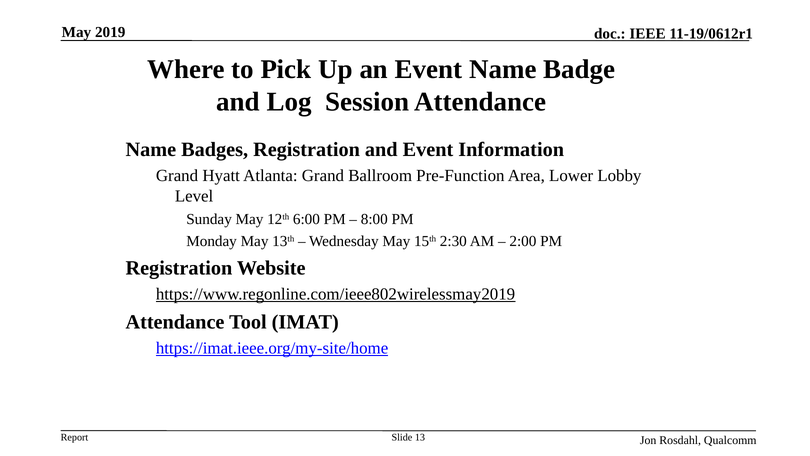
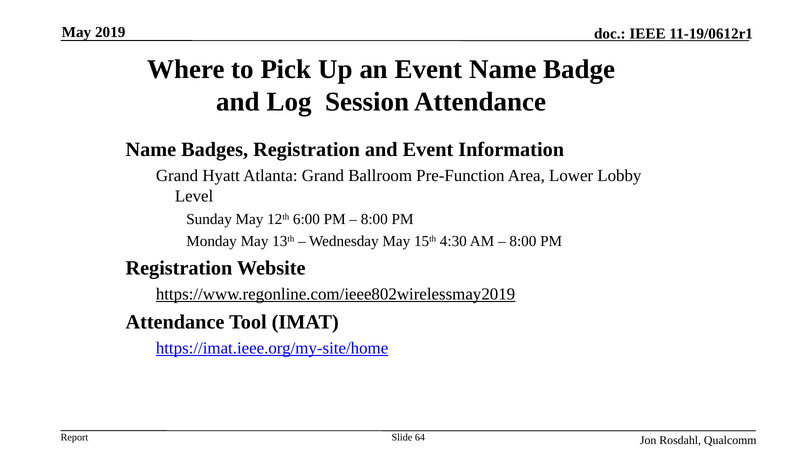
2:30: 2:30 -> 4:30
2:00 at (523, 241): 2:00 -> 8:00
13: 13 -> 64
